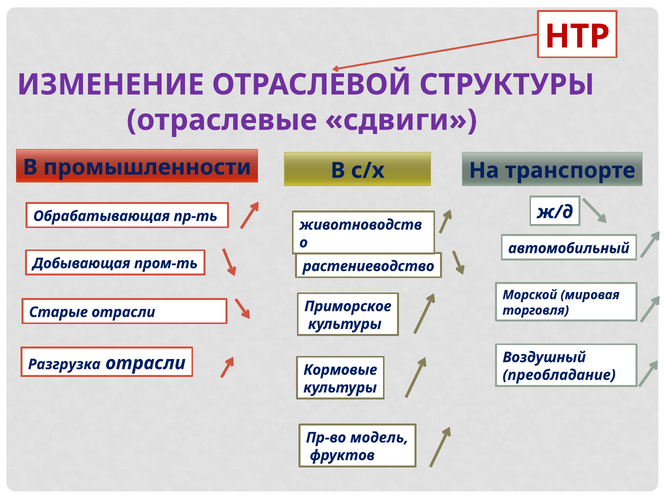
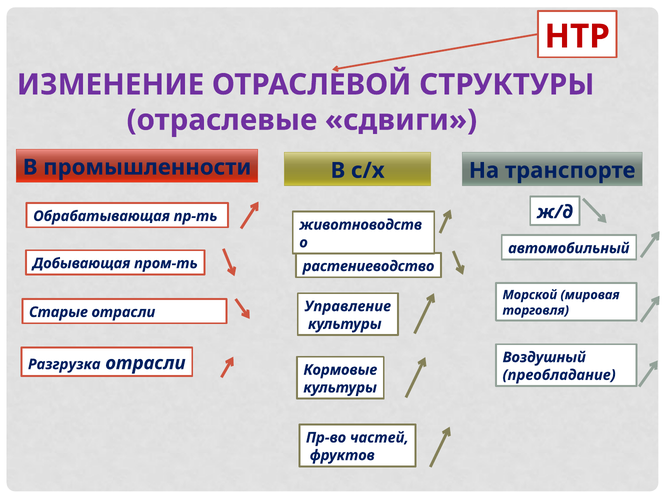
Приморское: Приморское -> Управление
модель: модель -> частей
